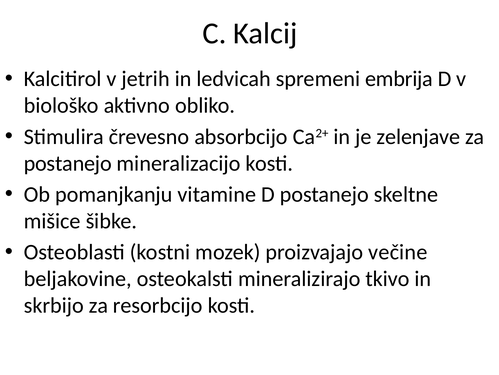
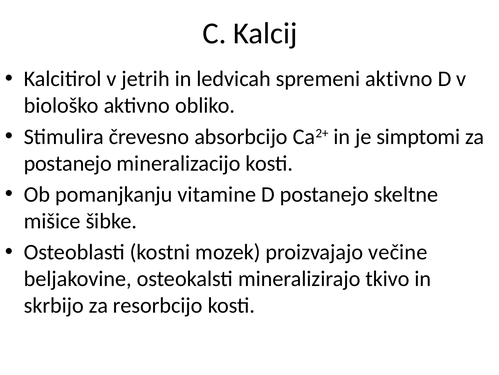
spremeni embrija: embrija -> aktivno
zelenjave: zelenjave -> simptomi
